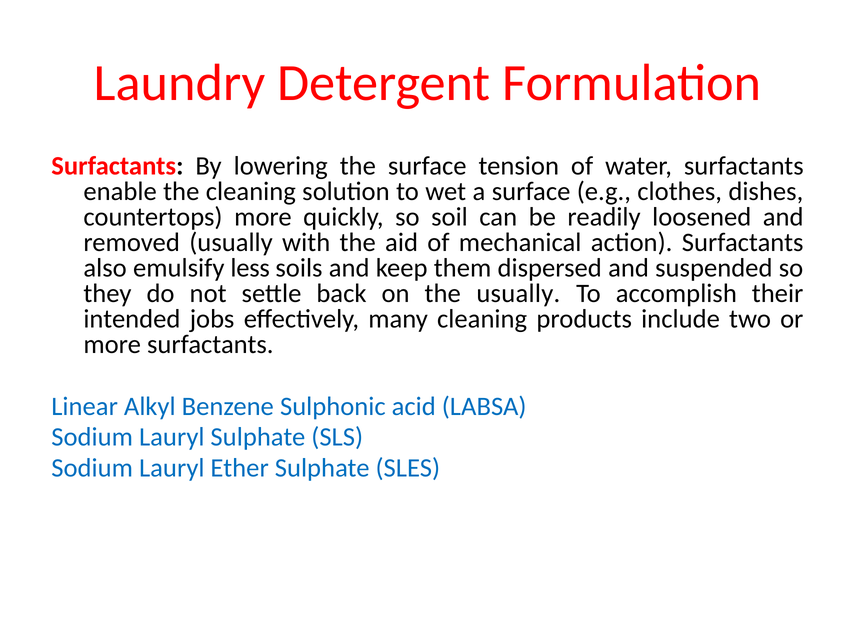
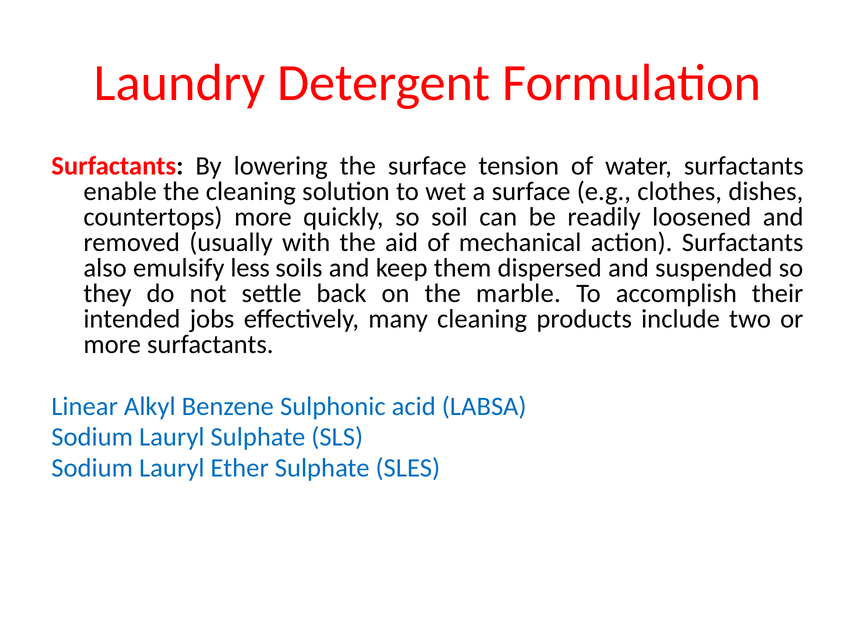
the usually: usually -> marble
